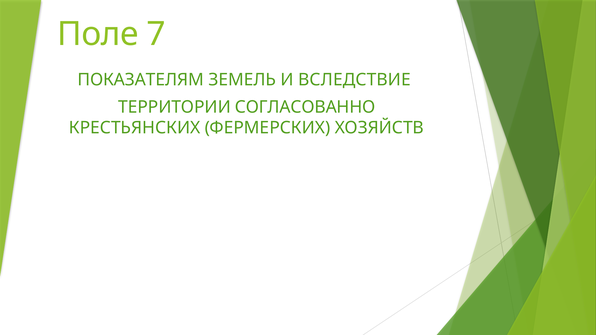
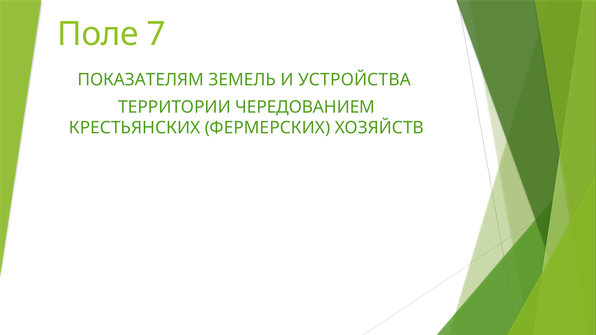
ВСЛЕДСТВИЕ: ВСЛЕДСТВИЕ -> УСТРОЙСТВА
СОГЛАСОВАННО: СОГЛАСОВАННО -> ЧЕРЕДОВАНИЕМ
